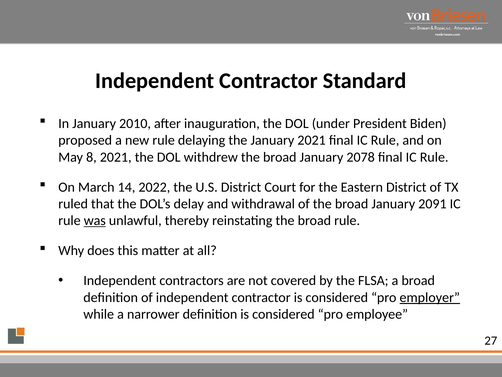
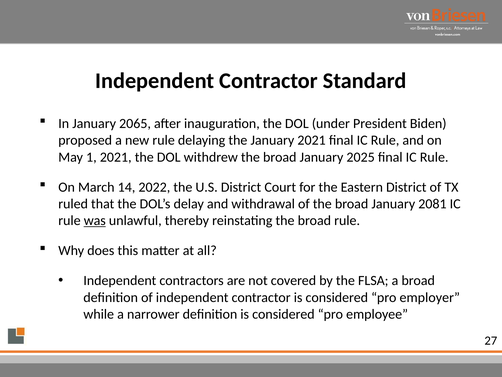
2010: 2010 -> 2065
8: 8 -> 1
2078: 2078 -> 2025
2091: 2091 -> 2081
employer underline: present -> none
